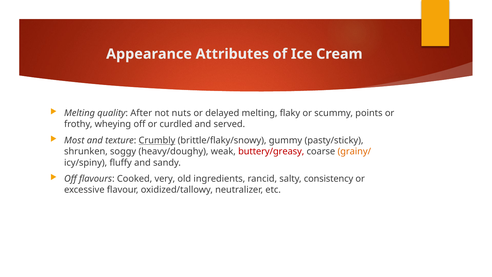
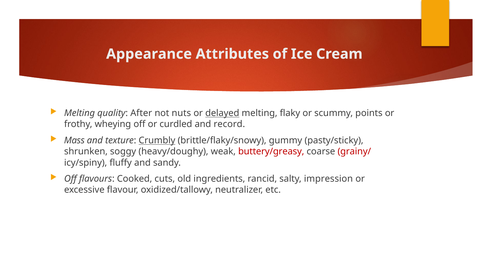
delayed underline: none -> present
served: served -> record
Most: Most -> Mass
grainy/ colour: orange -> red
very: very -> cuts
consistency: consistency -> impression
